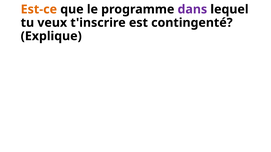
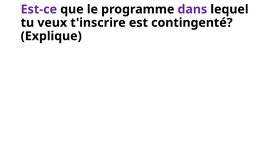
Est-ce colour: orange -> purple
